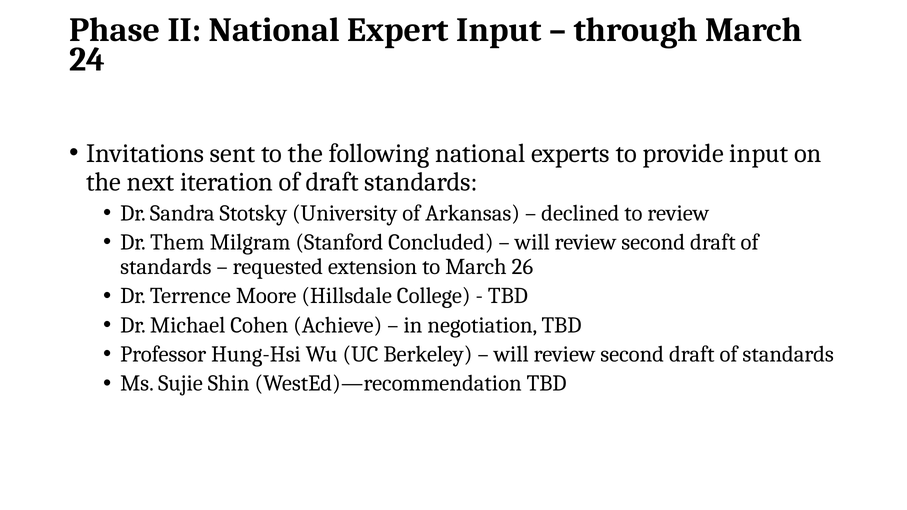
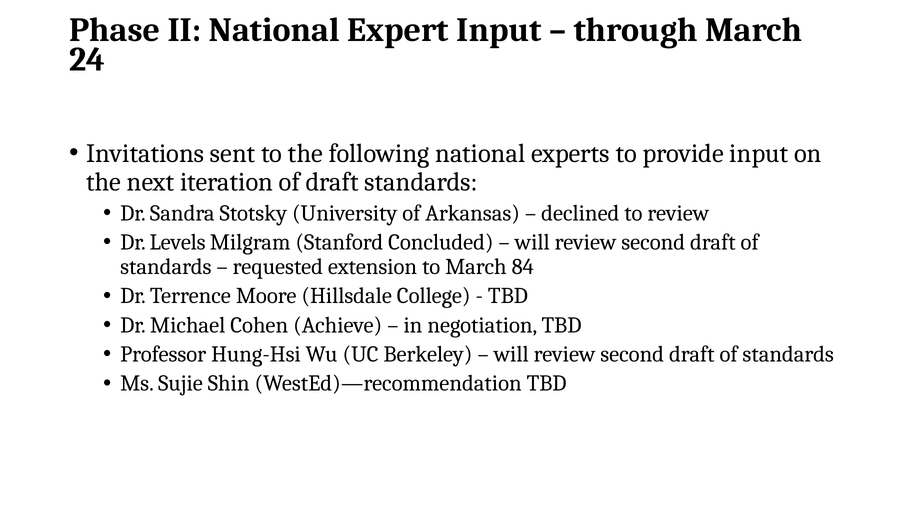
Them: Them -> Levels
26: 26 -> 84
